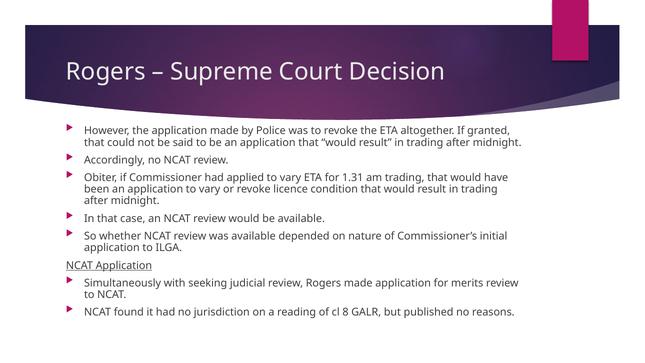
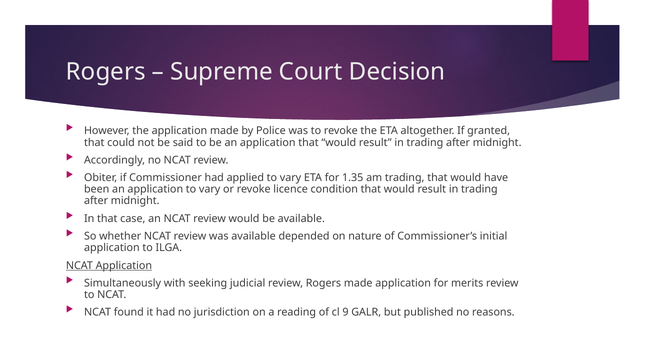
1.31: 1.31 -> 1.35
8: 8 -> 9
